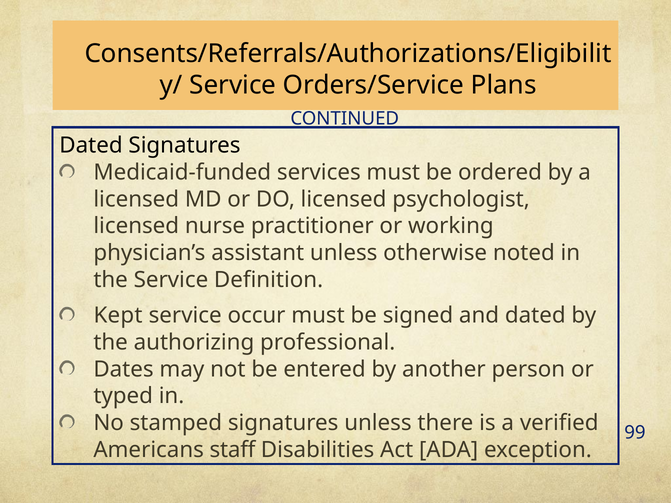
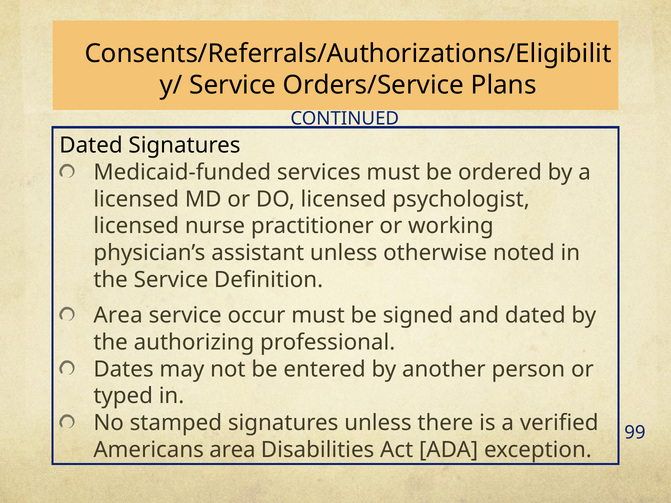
Kept at (118, 316): Kept -> Area
Americans staff: staff -> area
